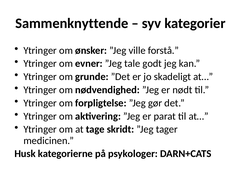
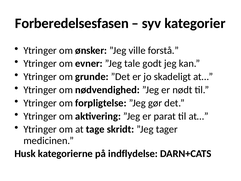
Sammenknyttende: Sammenknyttende -> Forberedelsesfasen
psykologer: psykologer -> indflydelse
